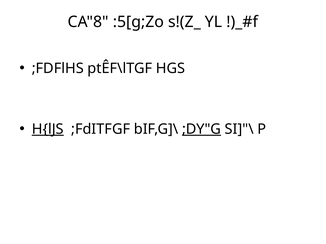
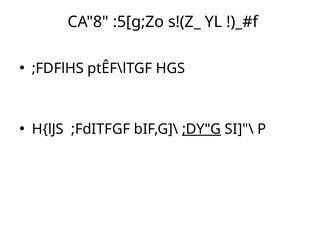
H{lJS underline: present -> none
